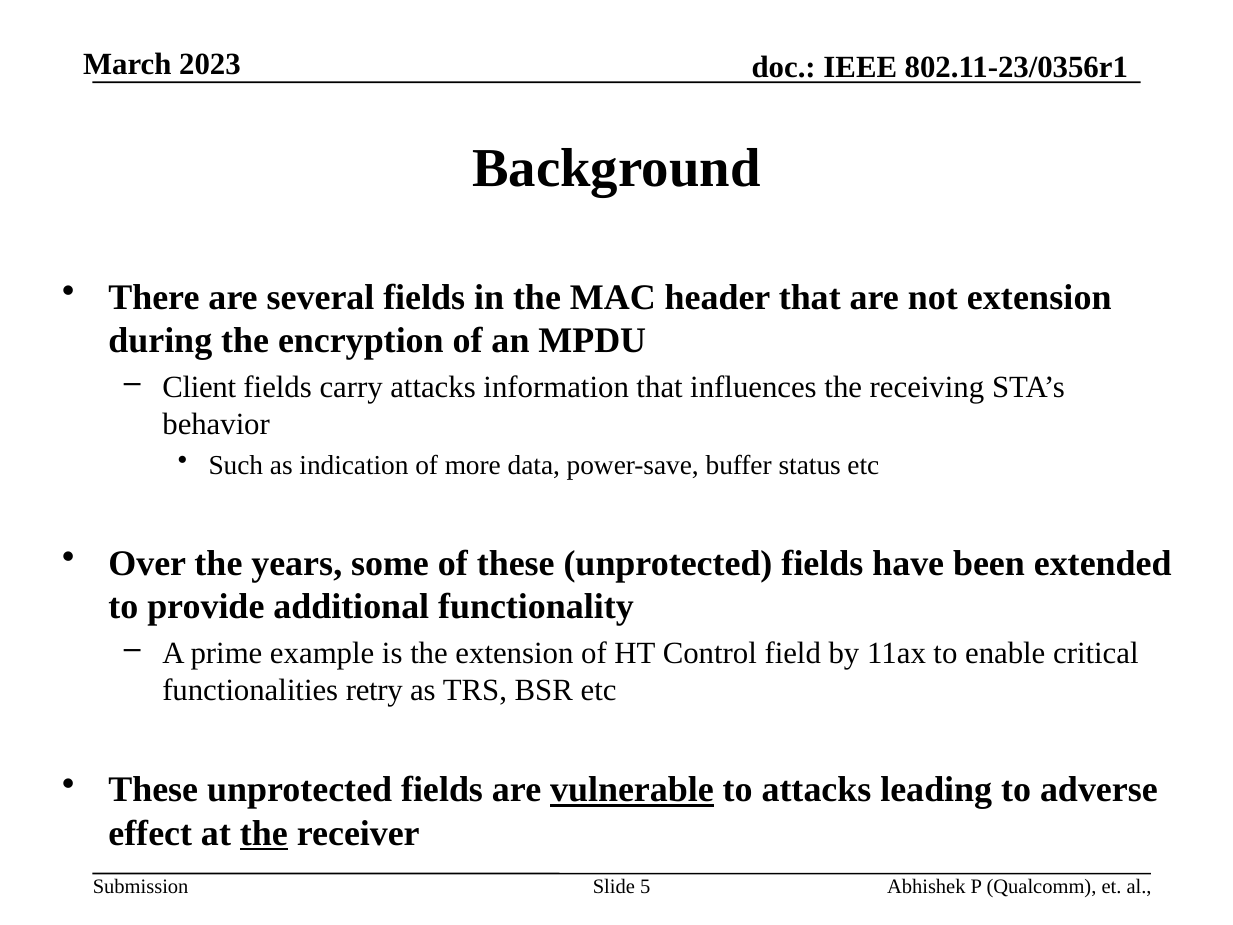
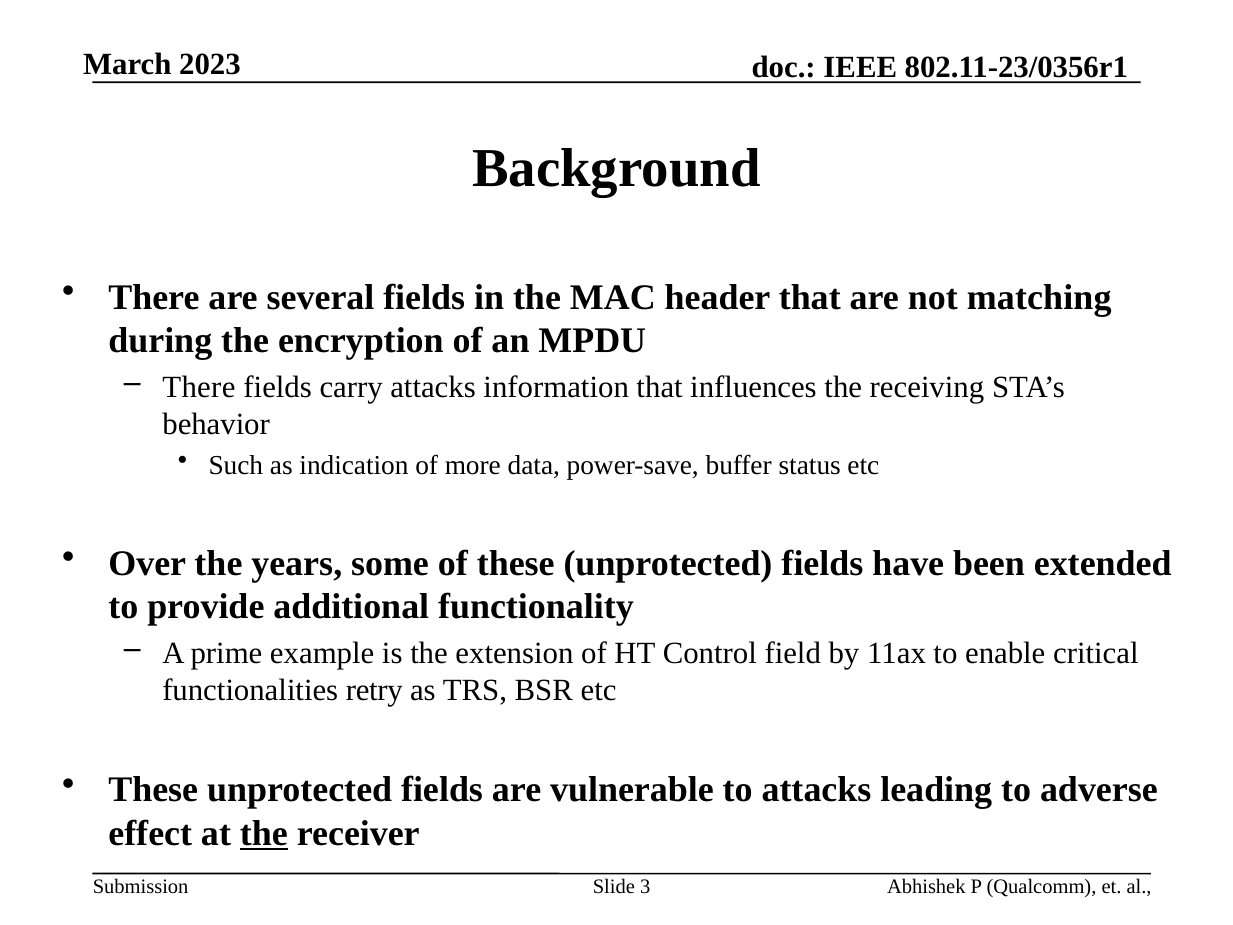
not extension: extension -> matching
Client at (199, 387): Client -> There
vulnerable underline: present -> none
5: 5 -> 3
